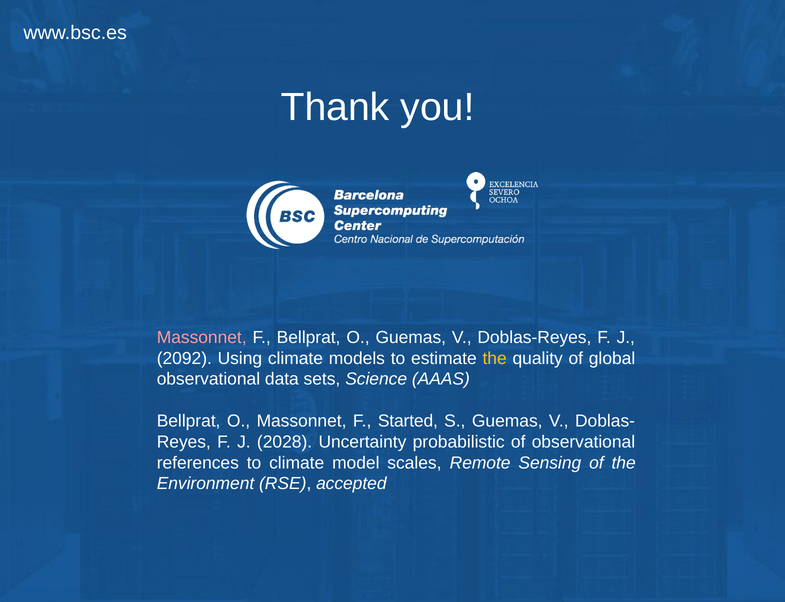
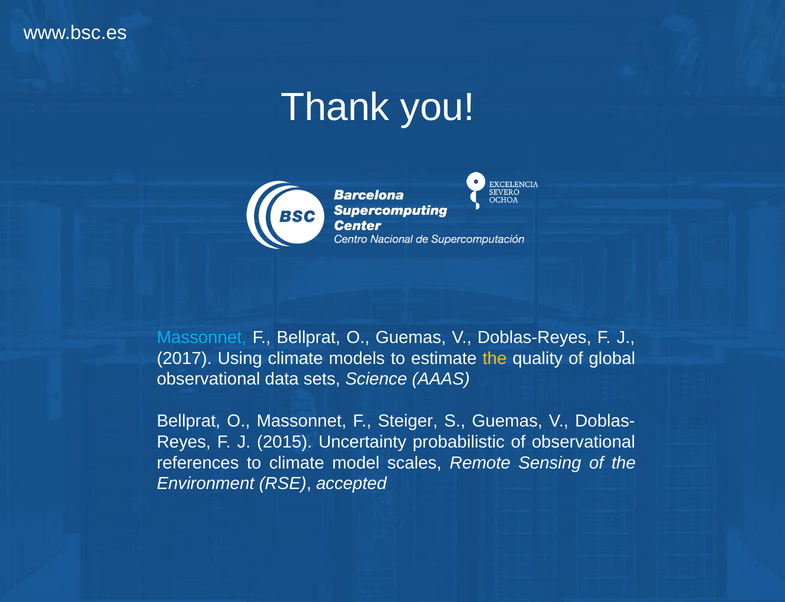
Massonnet at (202, 338) colour: pink -> light blue
2092: 2092 -> 2017
Started: Started -> Steiger
2028: 2028 -> 2015
